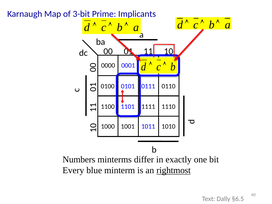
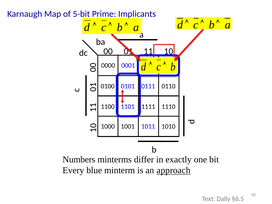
3-bit: 3-bit -> 5-bit
rightmost: rightmost -> approach
